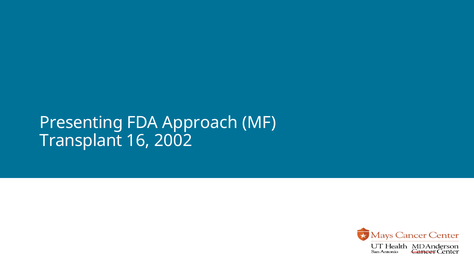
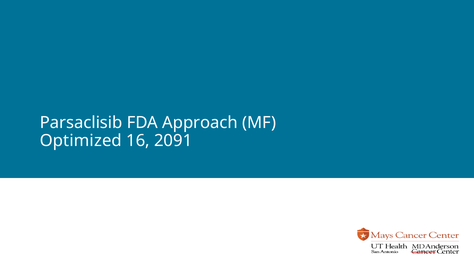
Presenting: Presenting -> Parsaclisib
Transplant: Transplant -> Optimized
2002: 2002 -> 2091
